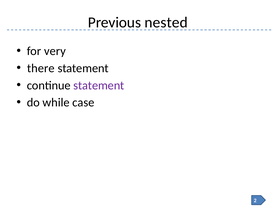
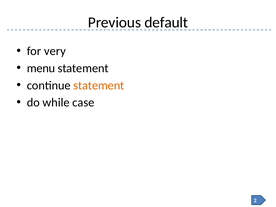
nested: nested -> default
there: there -> menu
statement at (99, 85) colour: purple -> orange
